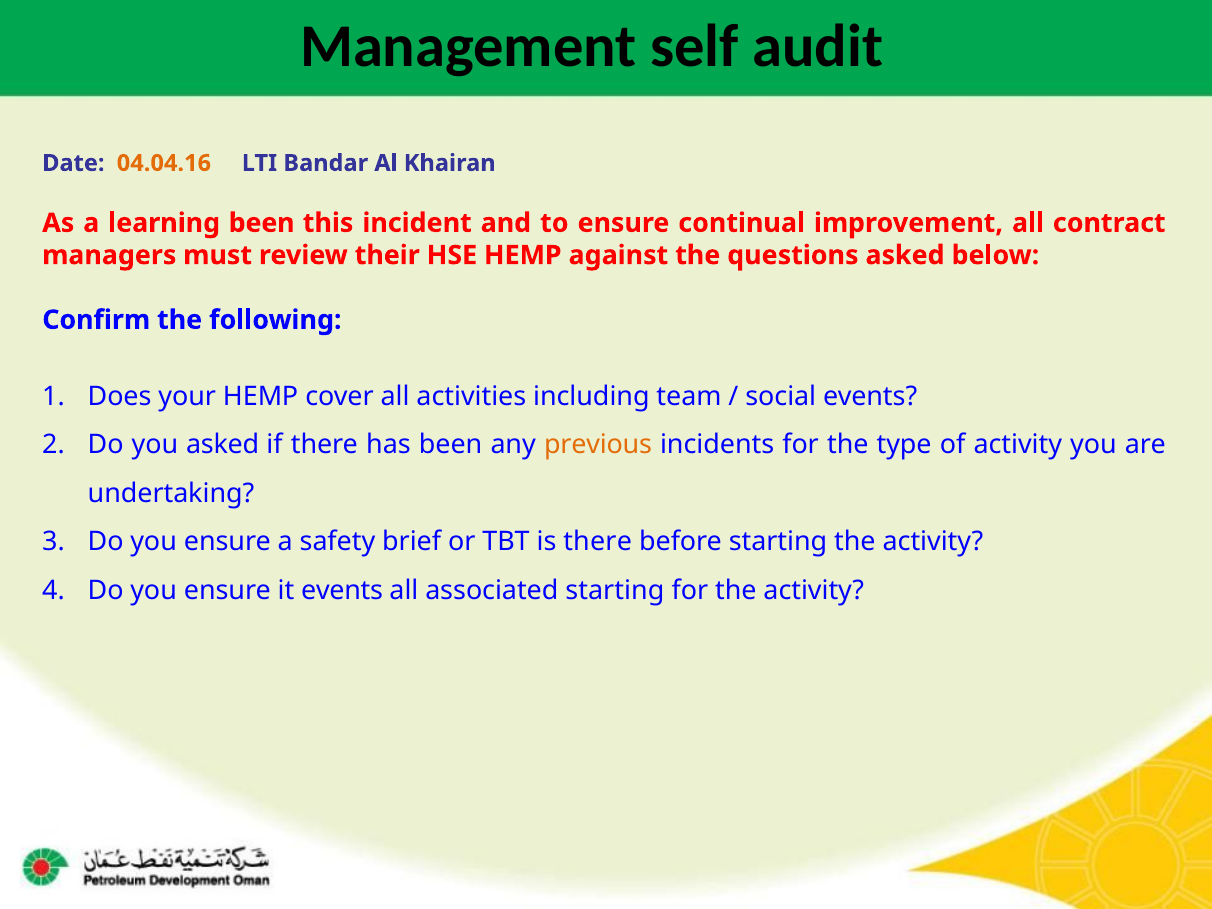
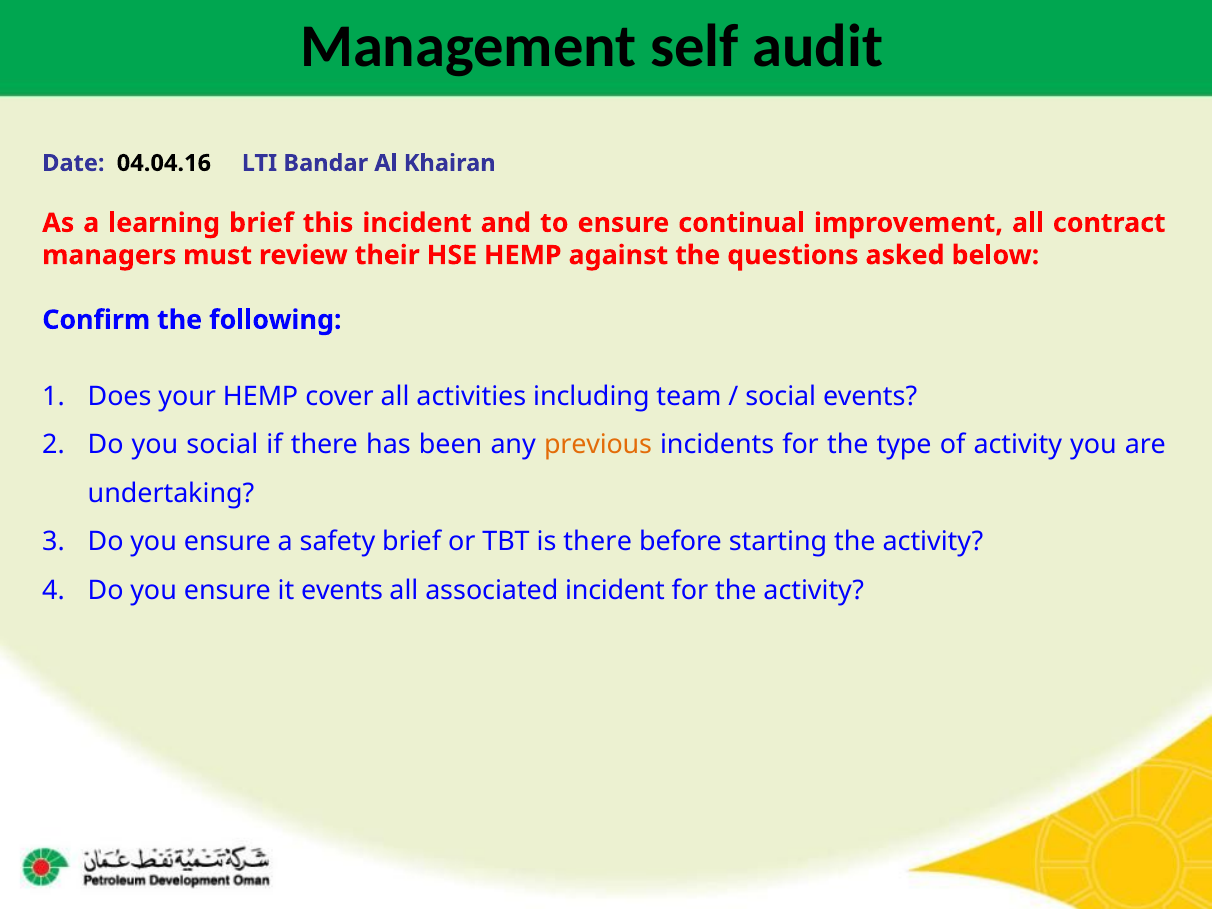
04.04.16 colour: orange -> black
learning been: been -> brief
you asked: asked -> social
associated starting: starting -> incident
